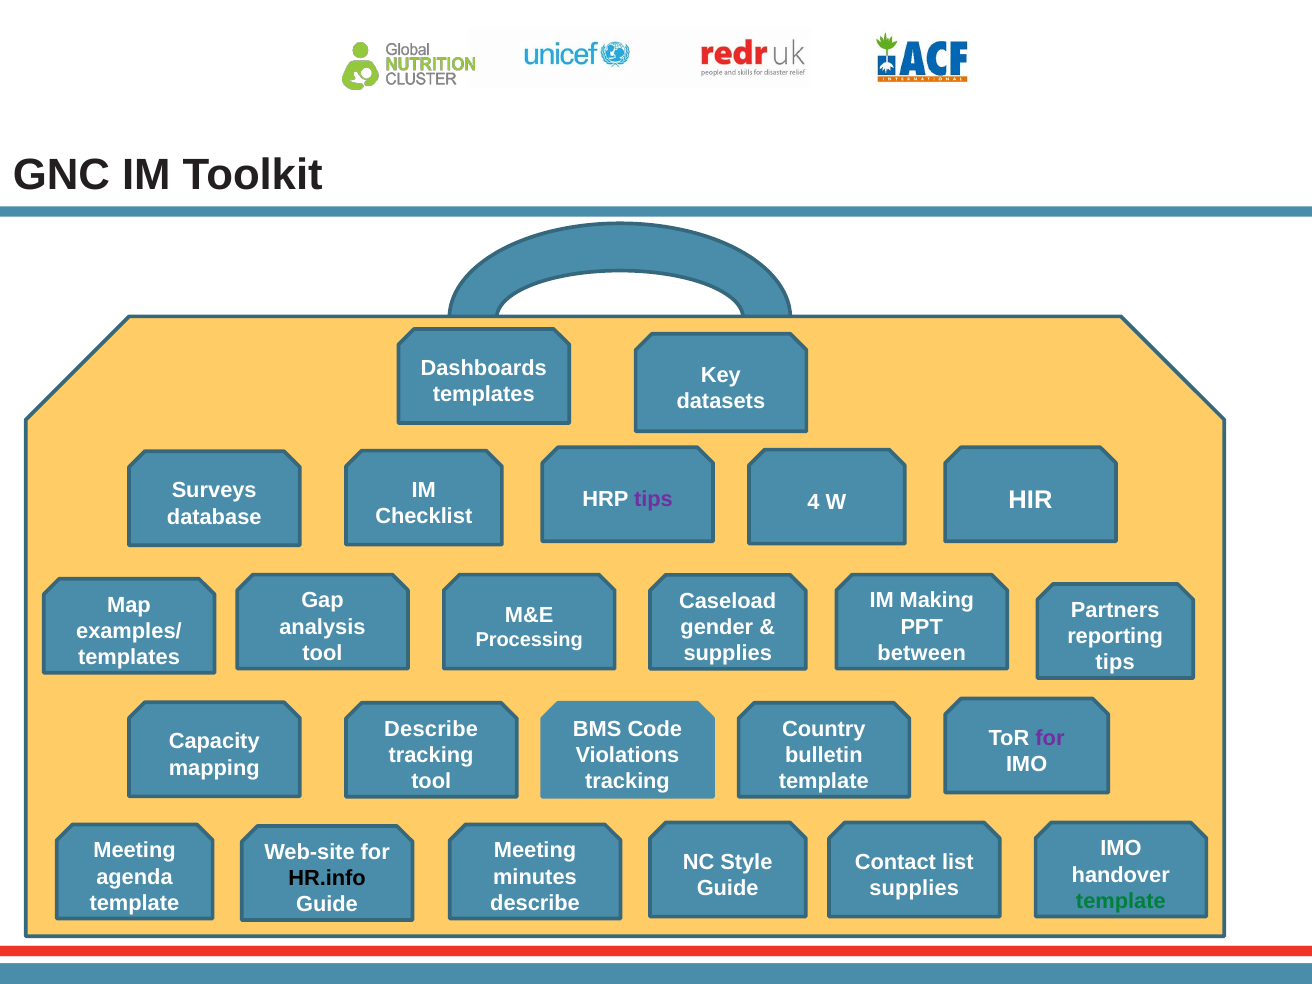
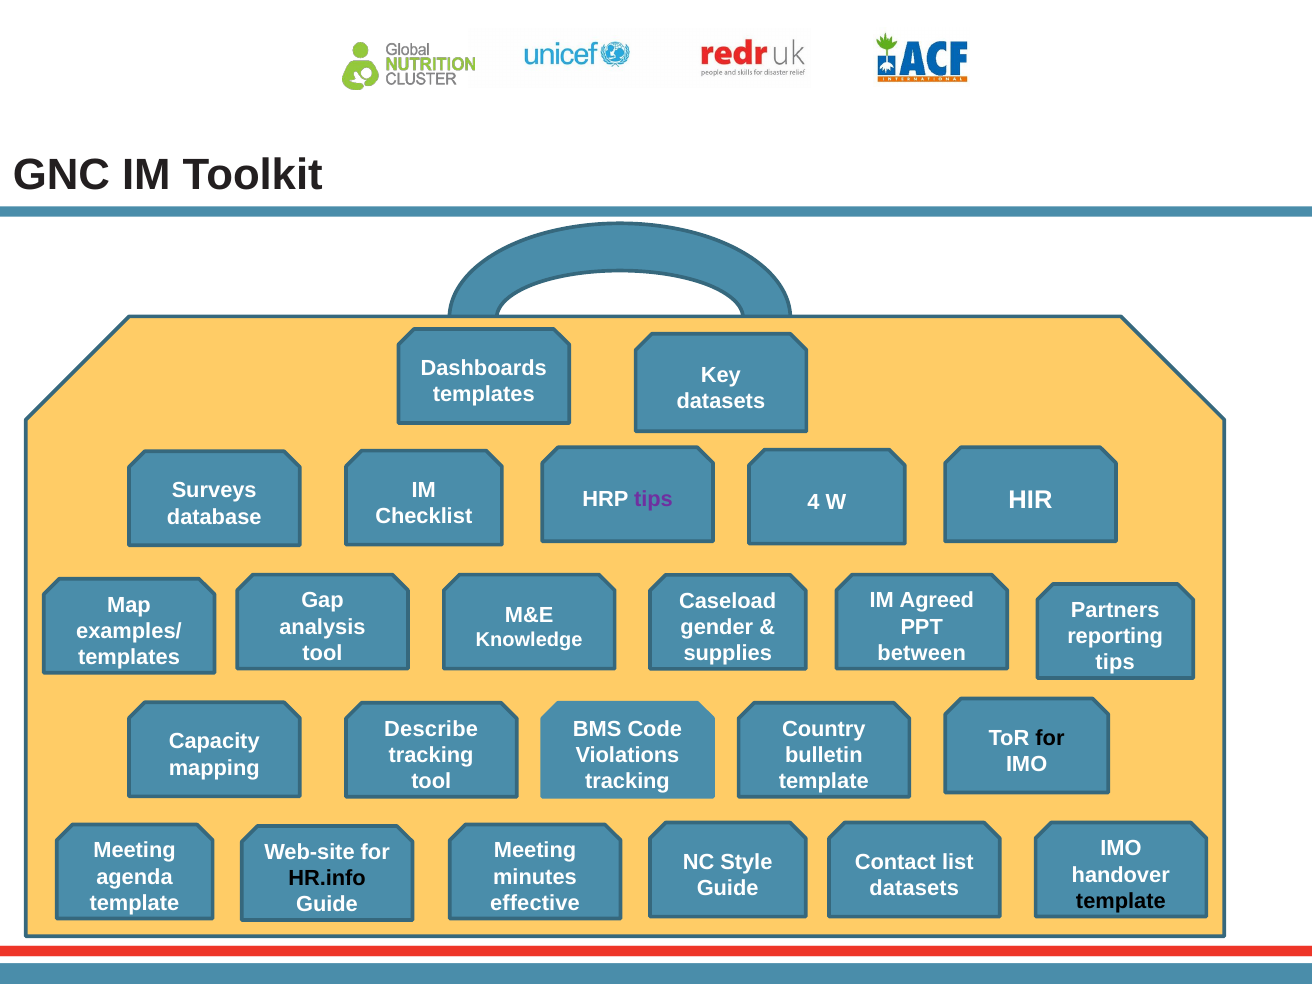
Making: Making -> Agreed
Processing: Processing -> Knowledge
for at (1050, 738) colour: purple -> black
supplies at (914, 888): supplies -> datasets
template at (1121, 901) colour: green -> black
describe at (535, 903): describe -> effective
